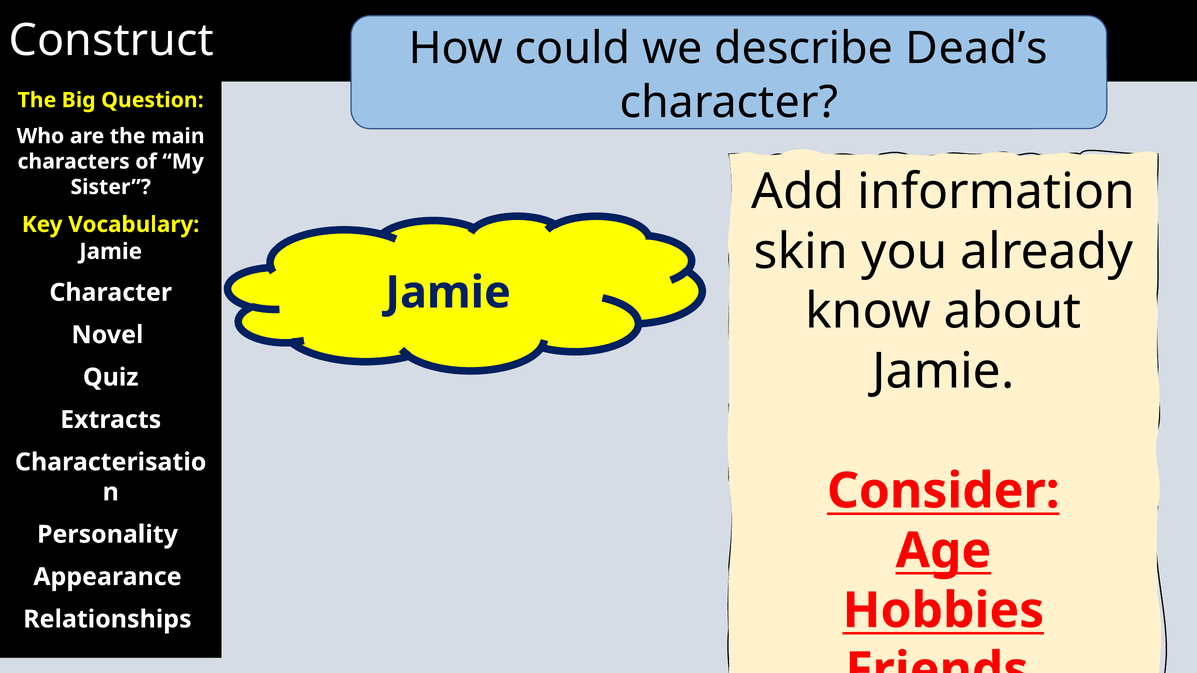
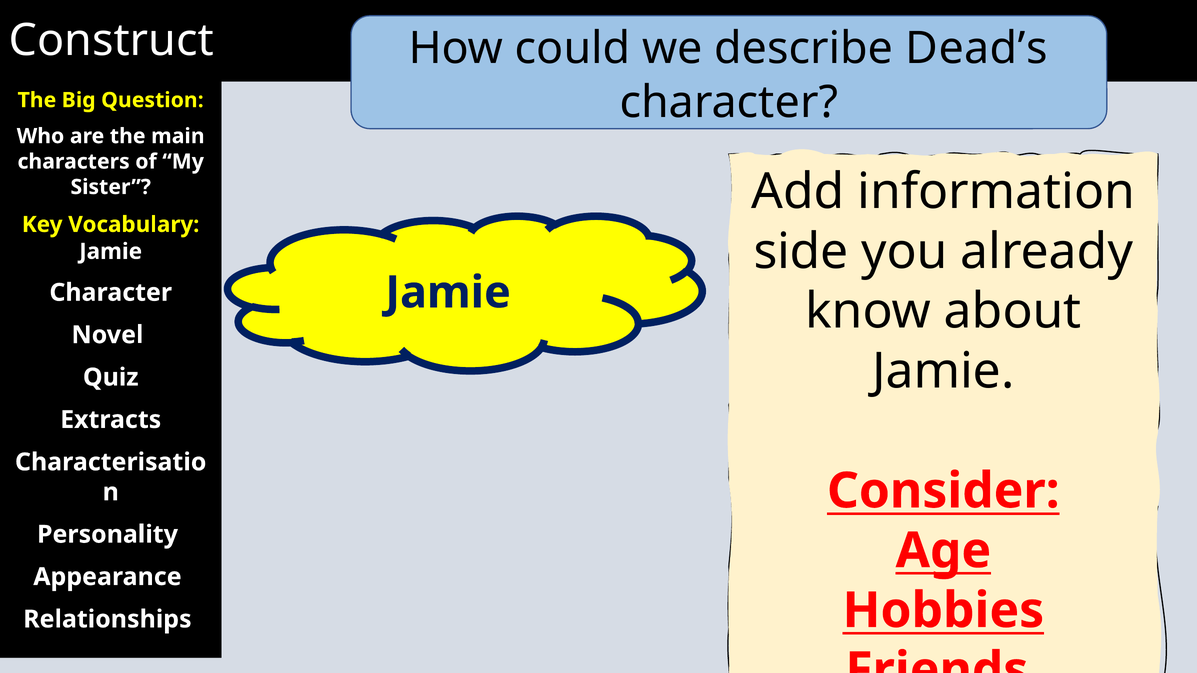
skin: skin -> side
